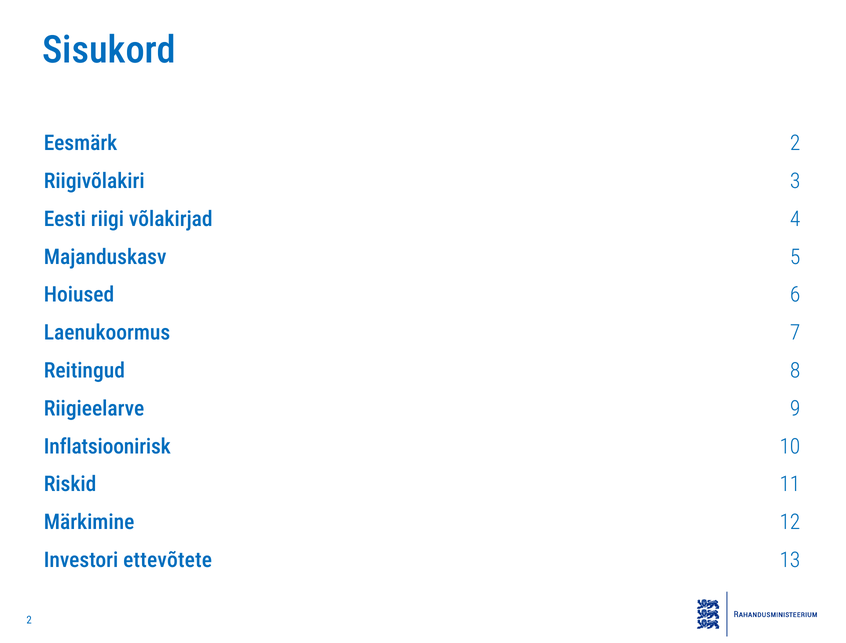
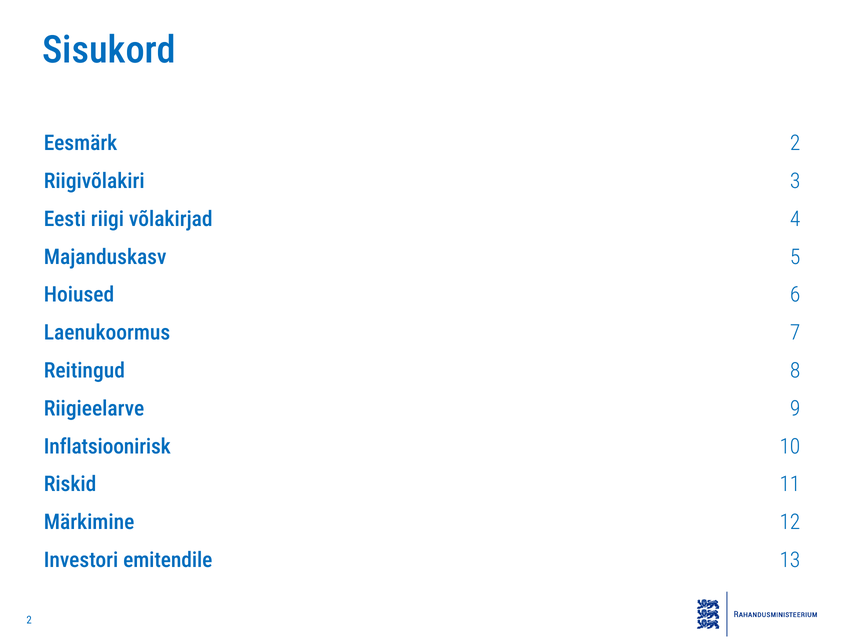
ettevõtete: ettevõtete -> emitendile
